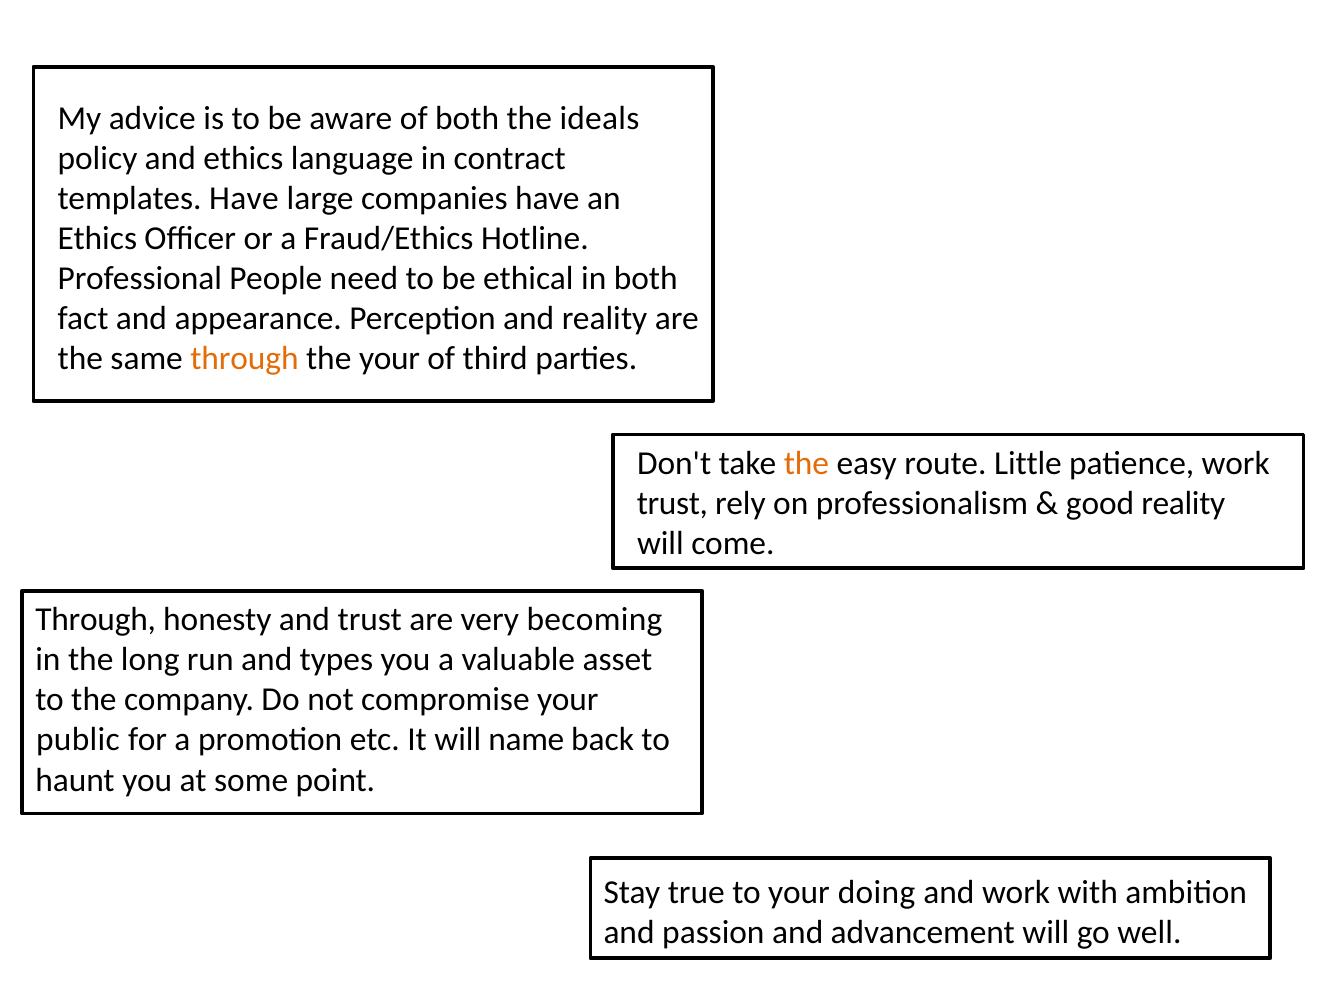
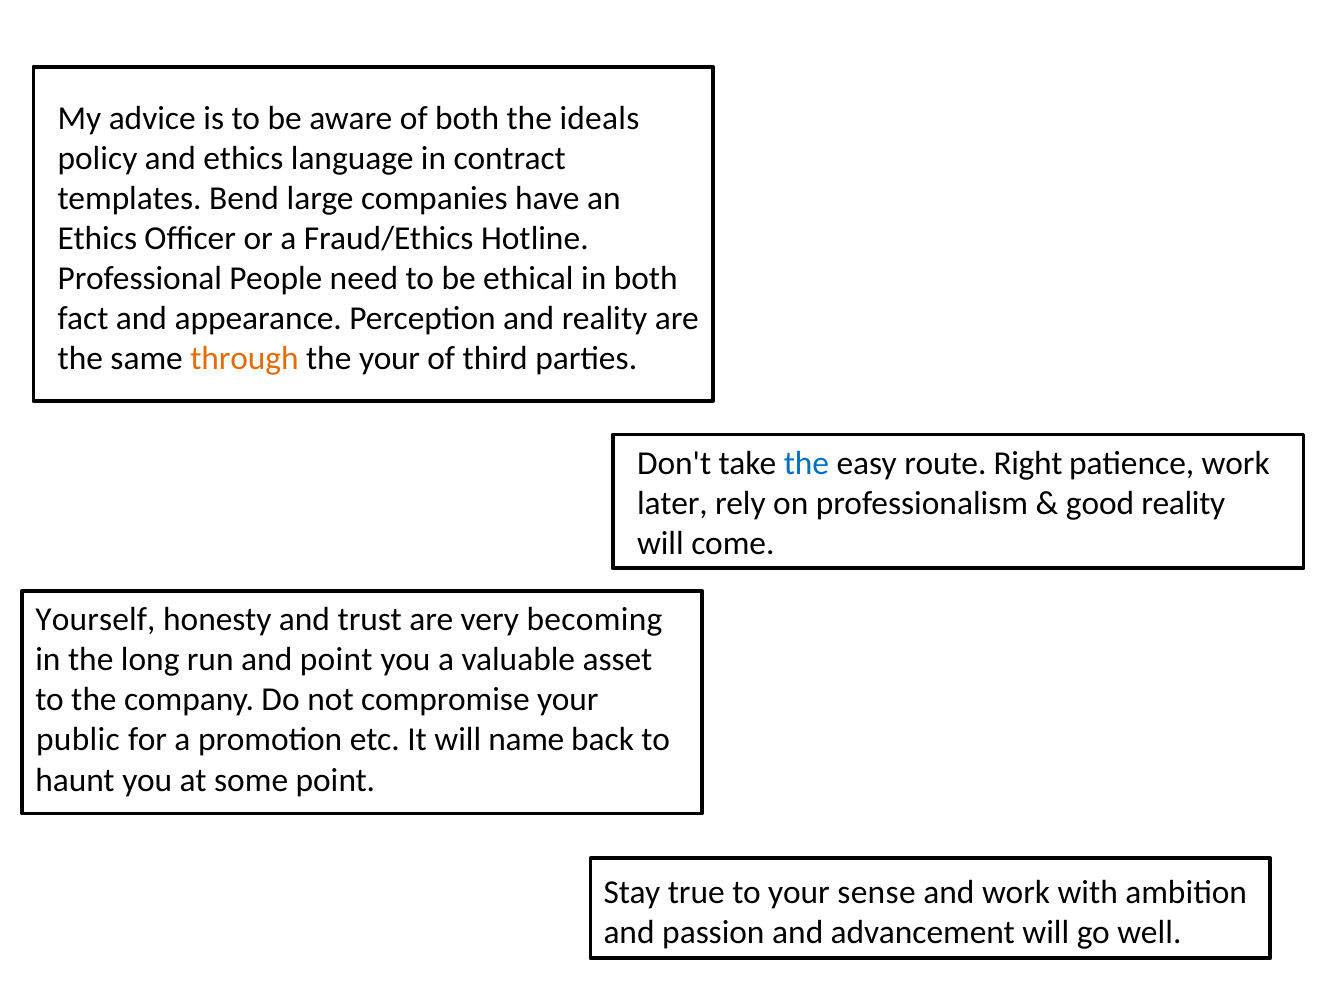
templates Have: Have -> Bend
the at (806, 463) colour: orange -> blue
Little: Little -> Right
trust at (672, 504): trust -> later
Through at (96, 619): Through -> Yourself
and types: types -> point
doing: doing -> sense
